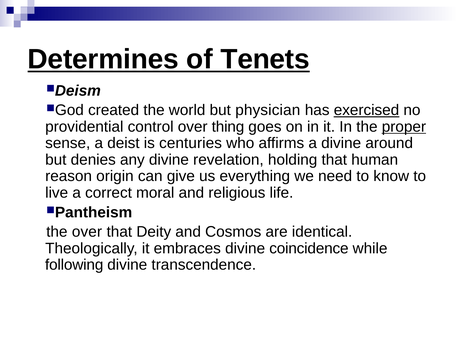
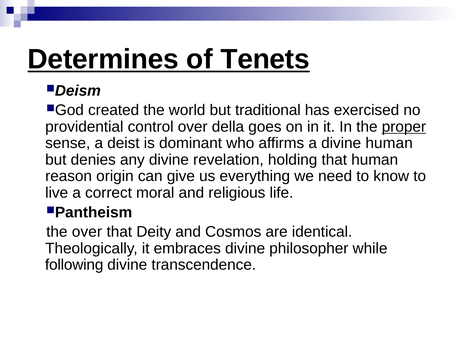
physician: physician -> traditional
exercised underline: present -> none
thing: thing -> della
centuries: centuries -> dominant
divine around: around -> human
coincidence: coincidence -> philosopher
